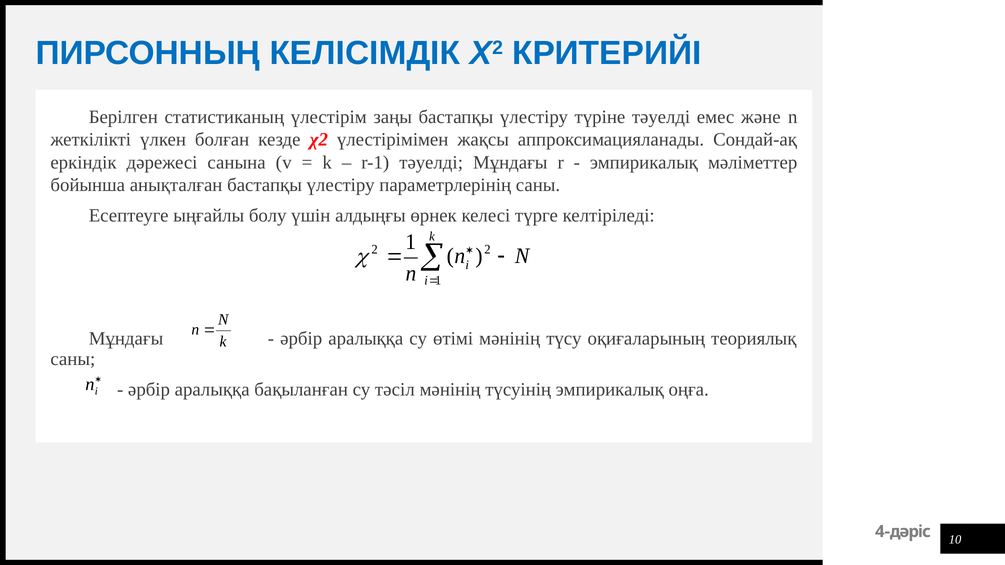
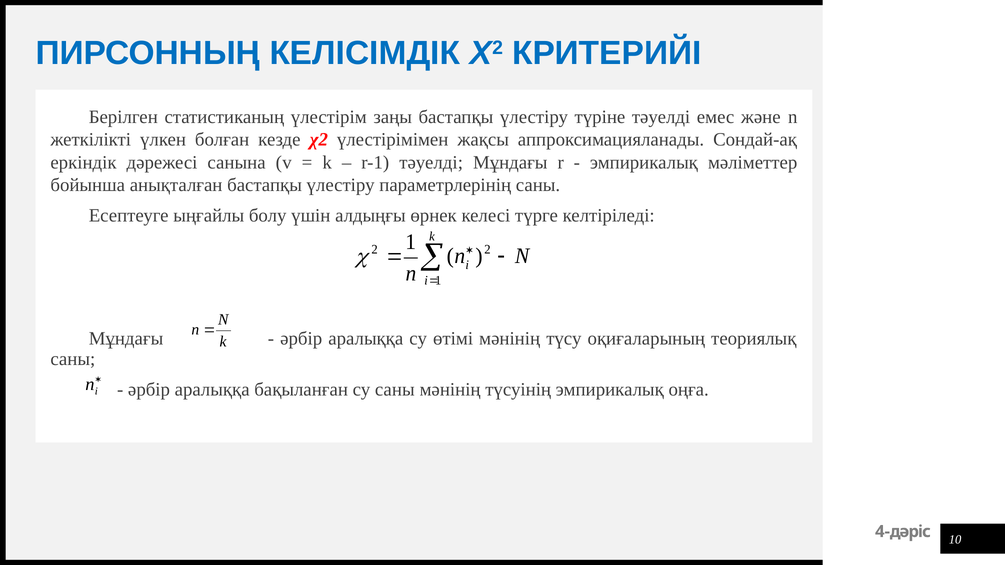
су тәсіл: тәсіл -> саны
